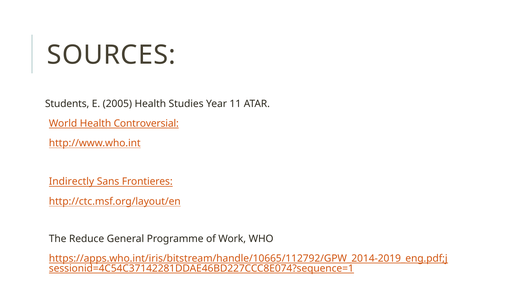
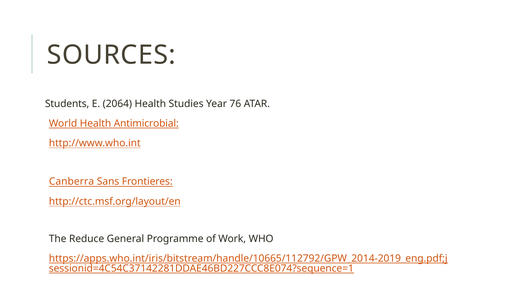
2005: 2005 -> 2064
11: 11 -> 76
Controversial: Controversial -> Antimicrobial
Indirectly: Indirectly -> Canberra
